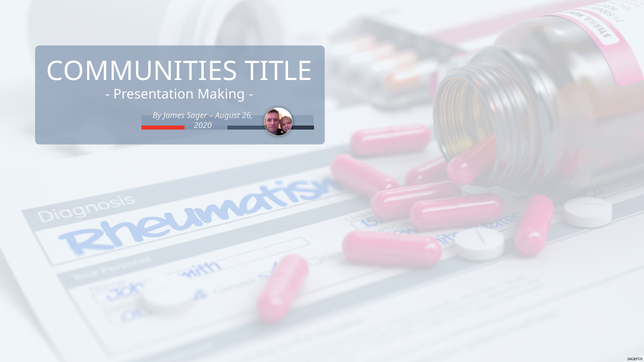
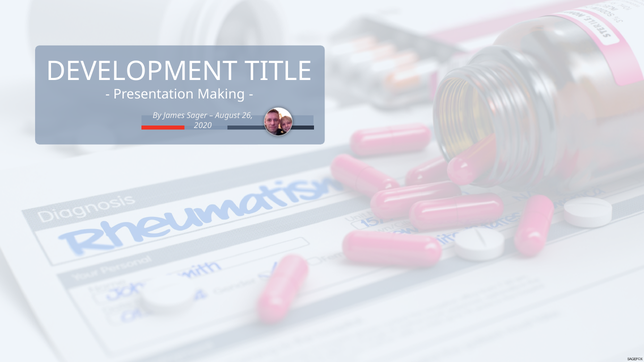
COMMUNITIES: COMMUNITIES -> DEVELOPMENT
